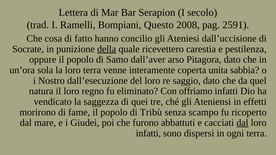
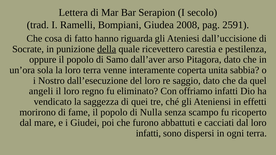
Questo: Questo -> Giudea
concilio: concilio -> riguarda
natura: natura -> angeli
Tribù: Tribù -> Nulla
dal at (242, 123) underline: present -> none
